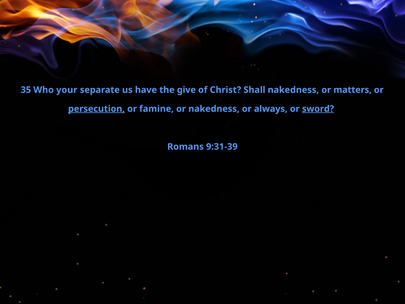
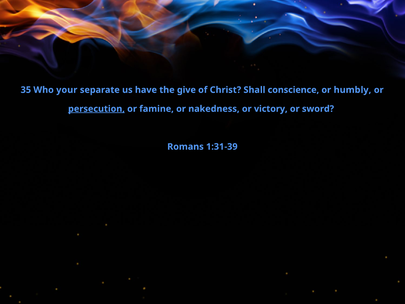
Shall nakedness: nakedness -> conscience
matters: matters -> humbly
always: always -> victory
sword underline: present -> none
9:31-39: 9:31-39 -> 1:31-39
